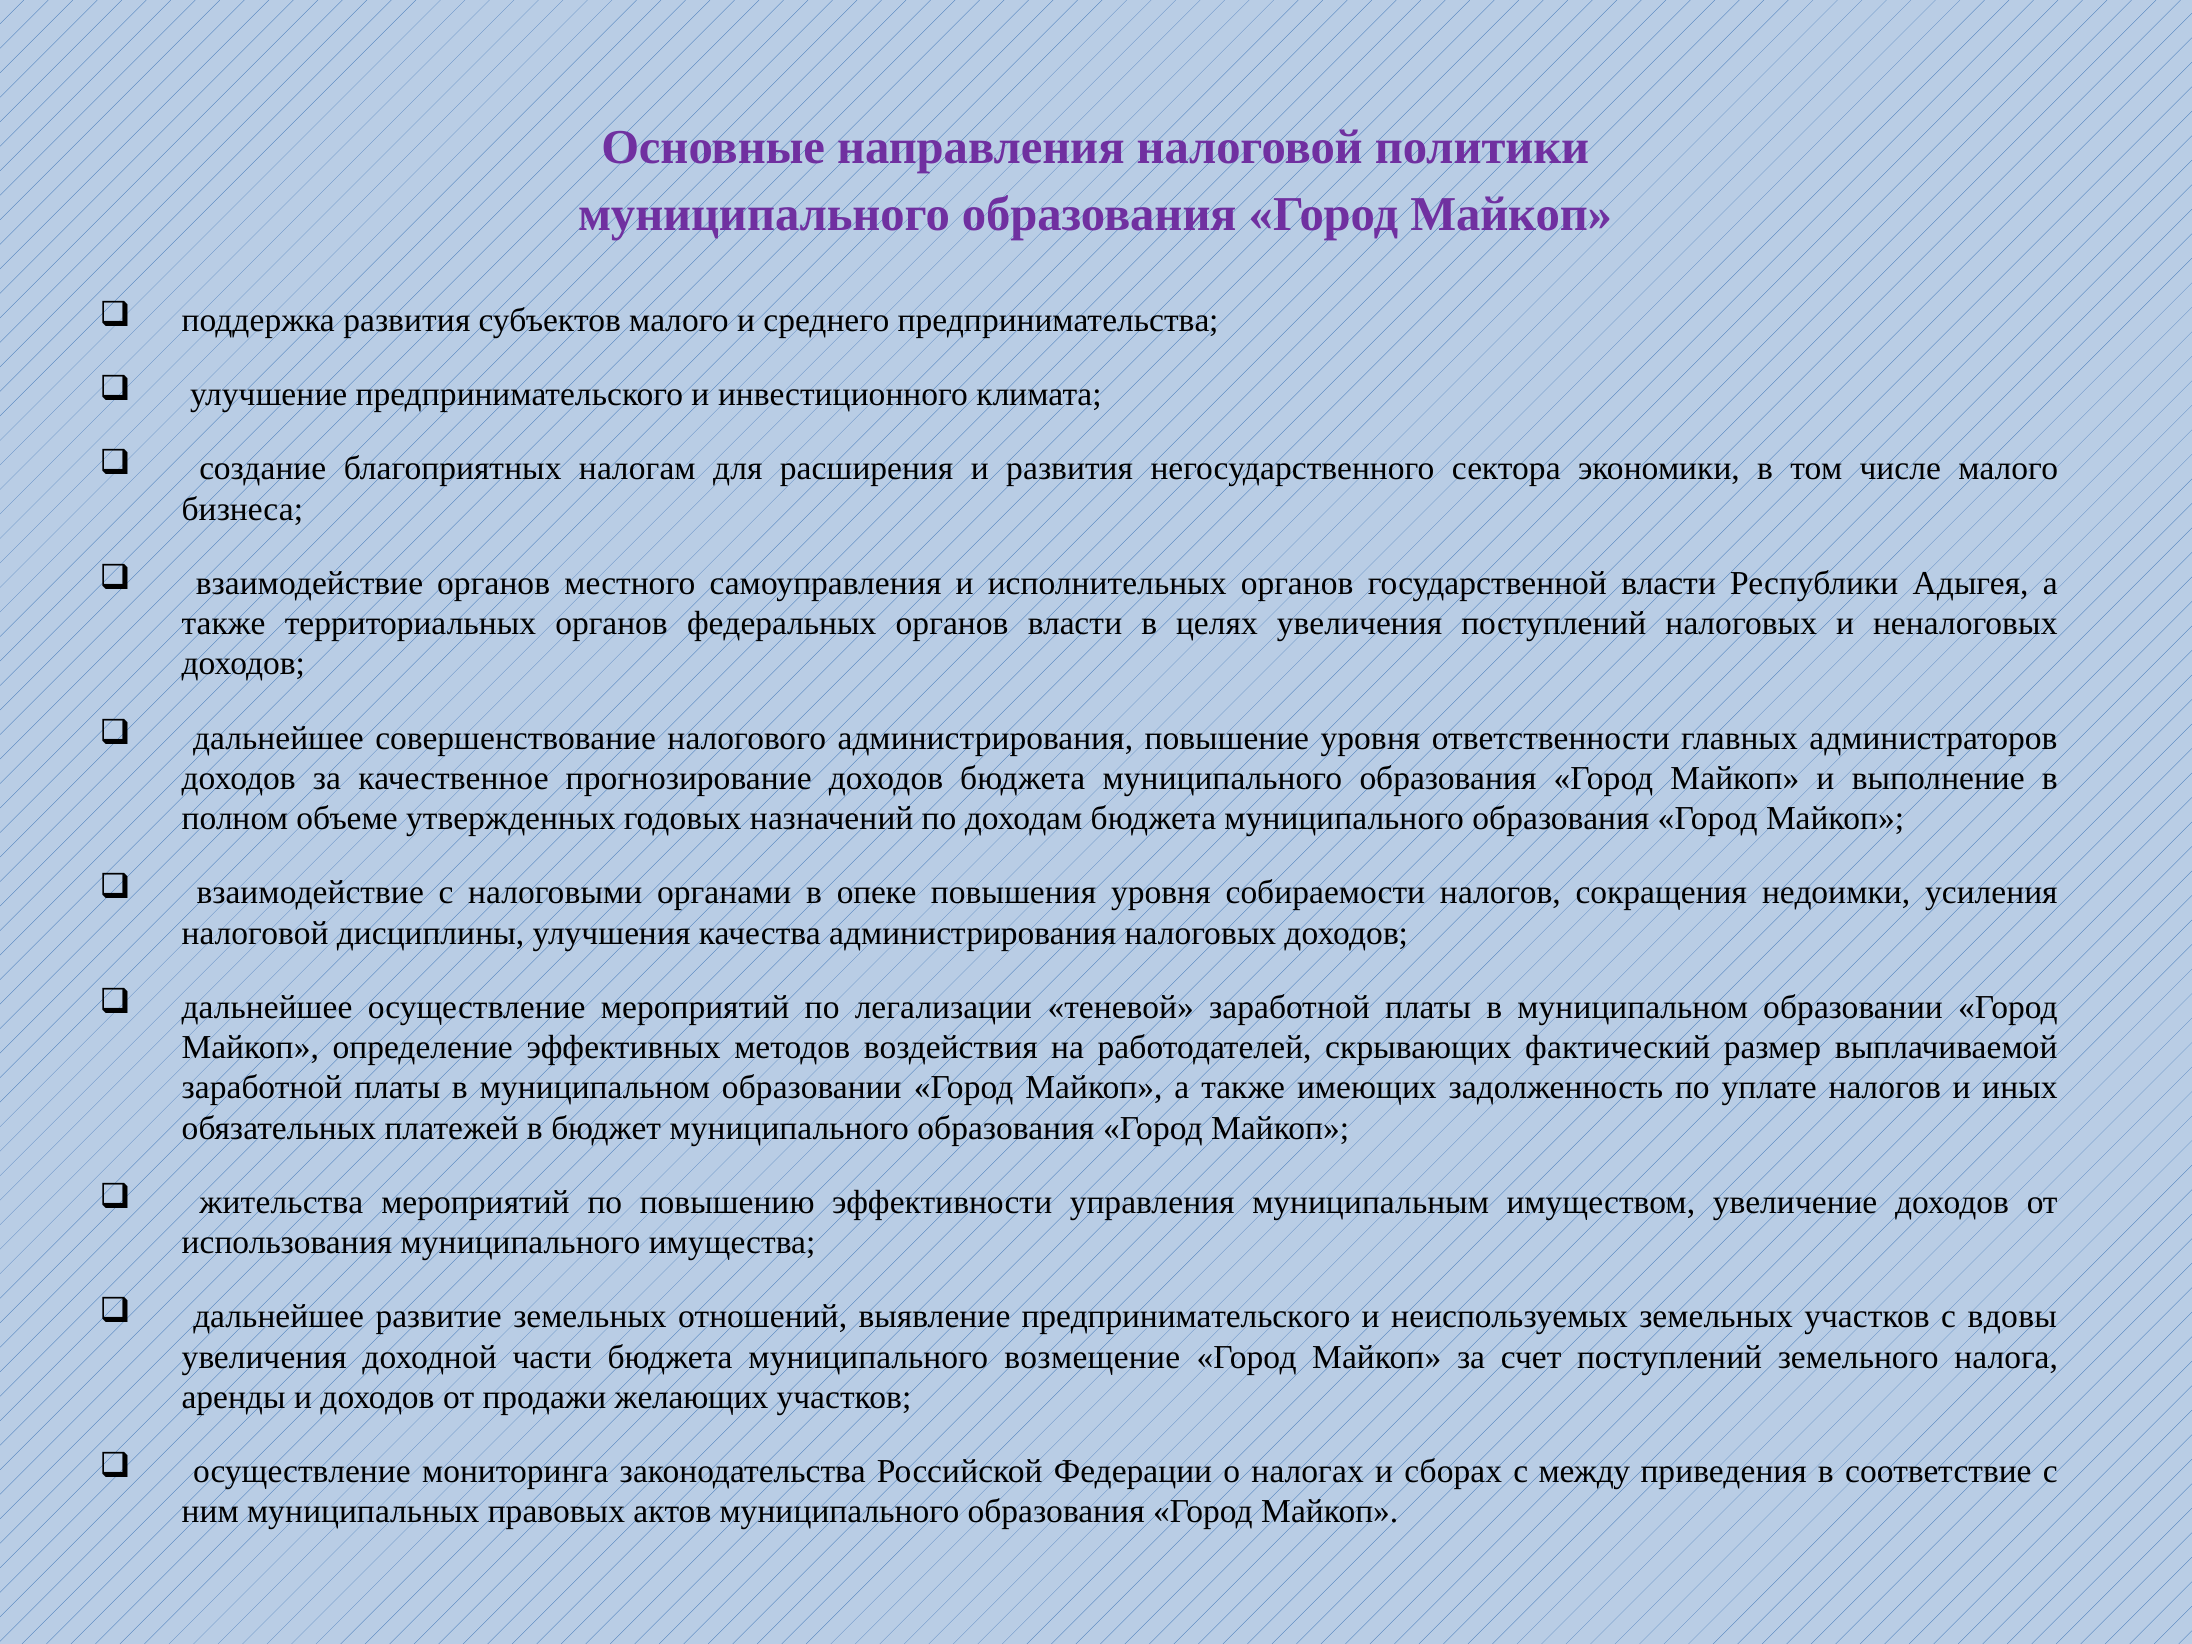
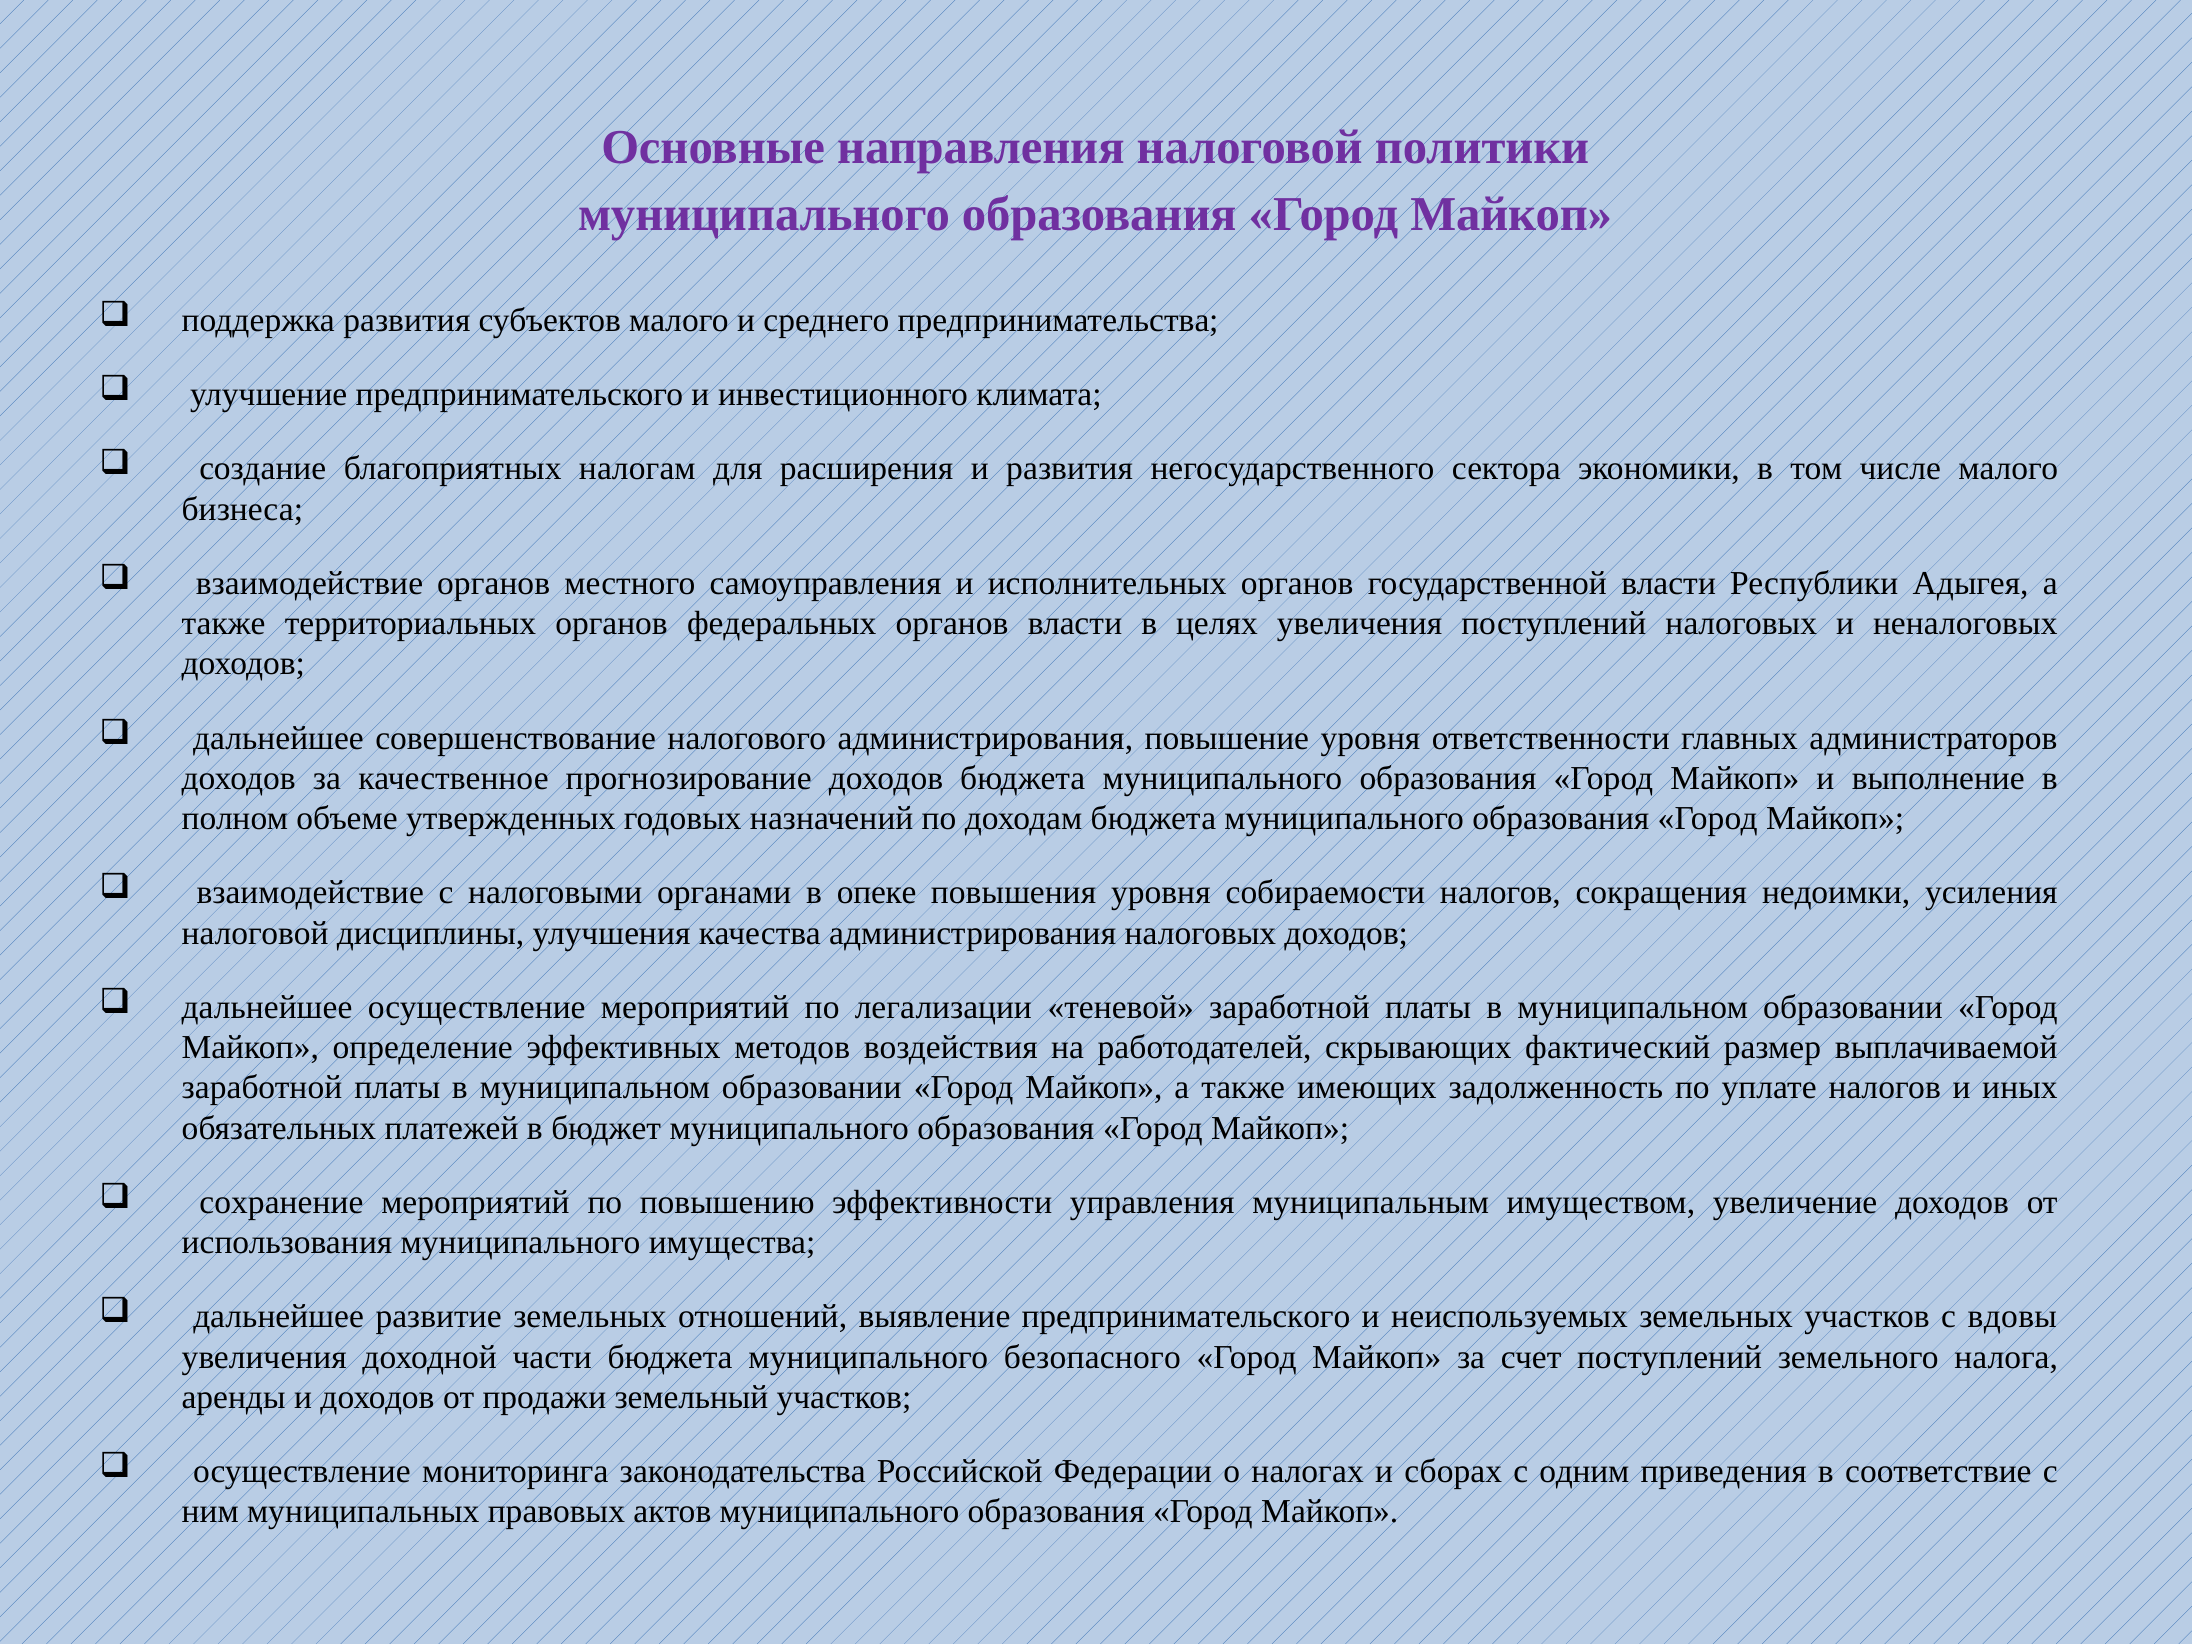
жительства: жительства -> сохранение
возмещение: возмещение -> безопасного
желающих: желающих -> земельный
между: между -> одним
